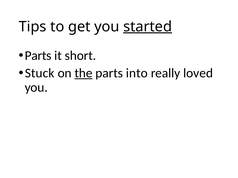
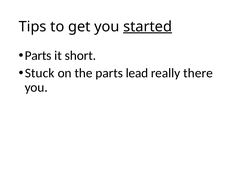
the underline: present -> none
into: into -> lead
loved: loved -> there
